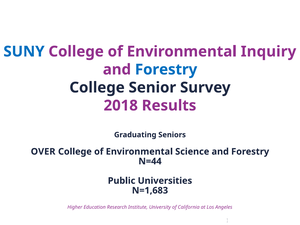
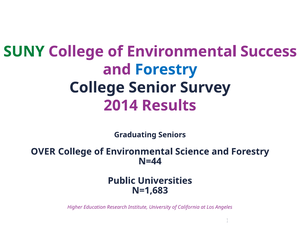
SUNY colour: blue -> green
Inquiry: Inquiry -> Success
2018: 2018 -> 2014
